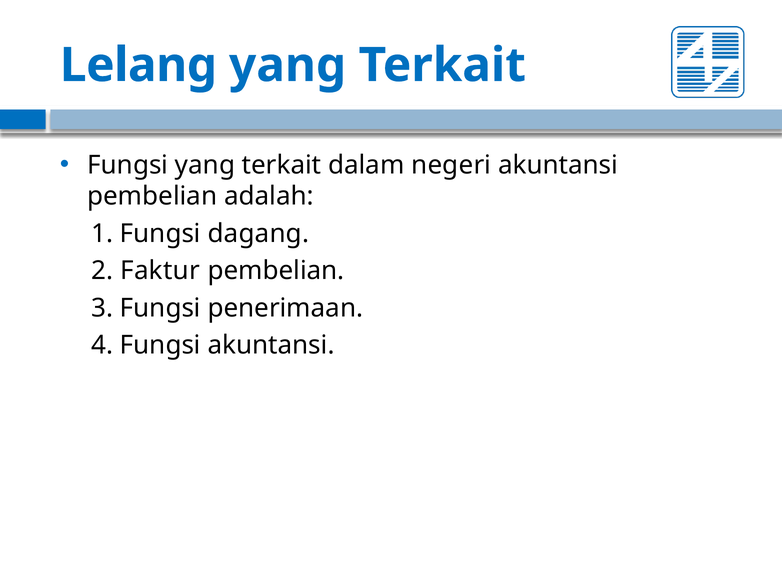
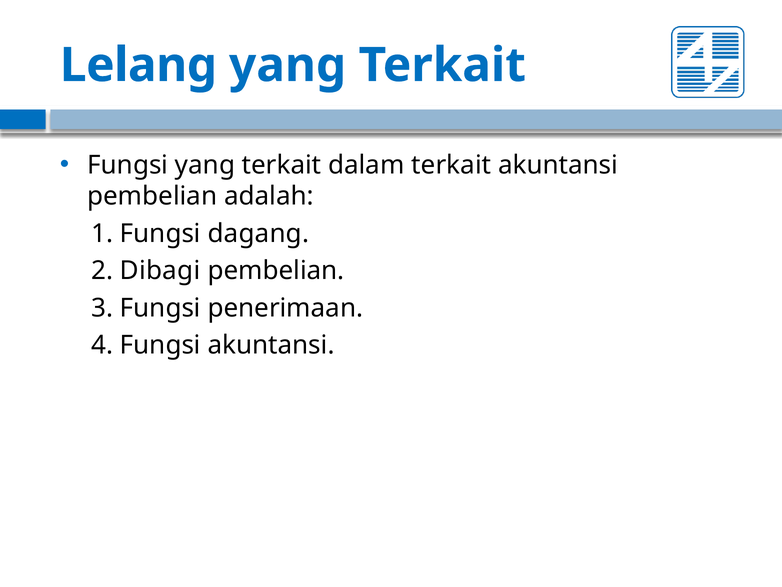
dalam negeri: negeri -> terkait
Faktur: Faktur -> Dibagi
